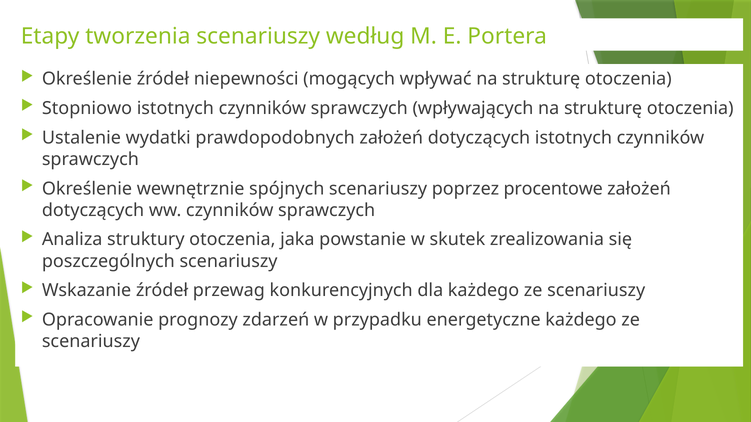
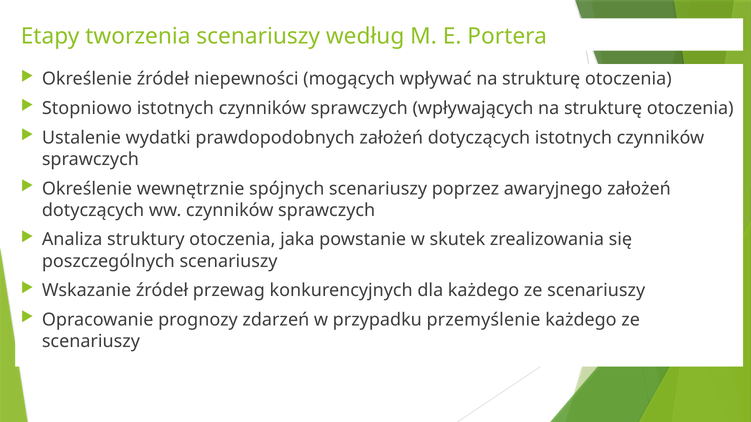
procentowe: procentowe -> awaryjnego
energetyczne: energetyczne -> przemyślenie
